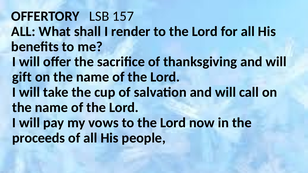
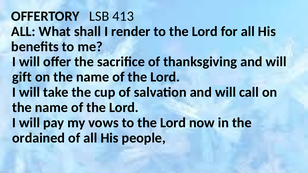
157: 157 -> 413
proceeds: proceeds -> ordained
